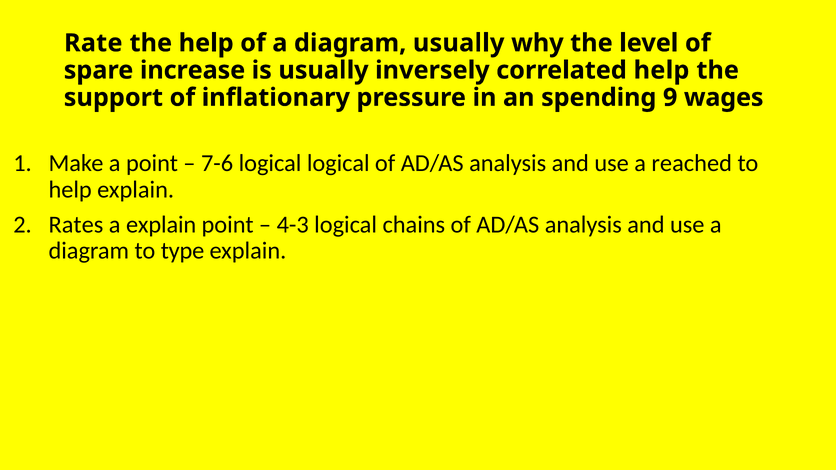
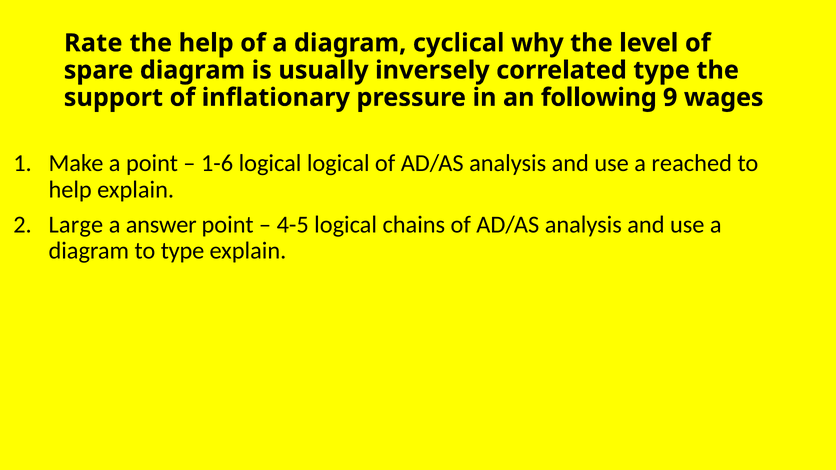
diagram usually: usually -> cyclical
spare increase: increase -> diagram
correlated help: help -> type
spending: spending -> following
7-6: 7-6 -> 1-6
Rates: Rates -> Large
a explain: explain -> answer
4-3: 4-3 -> 4-5
